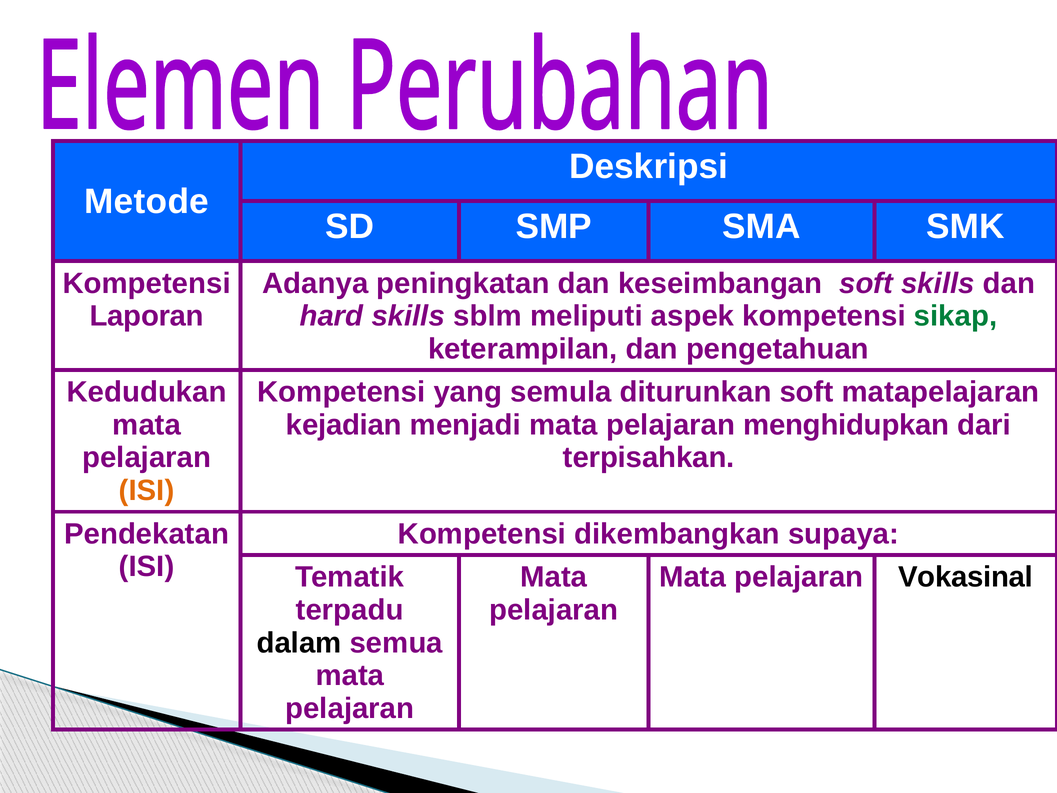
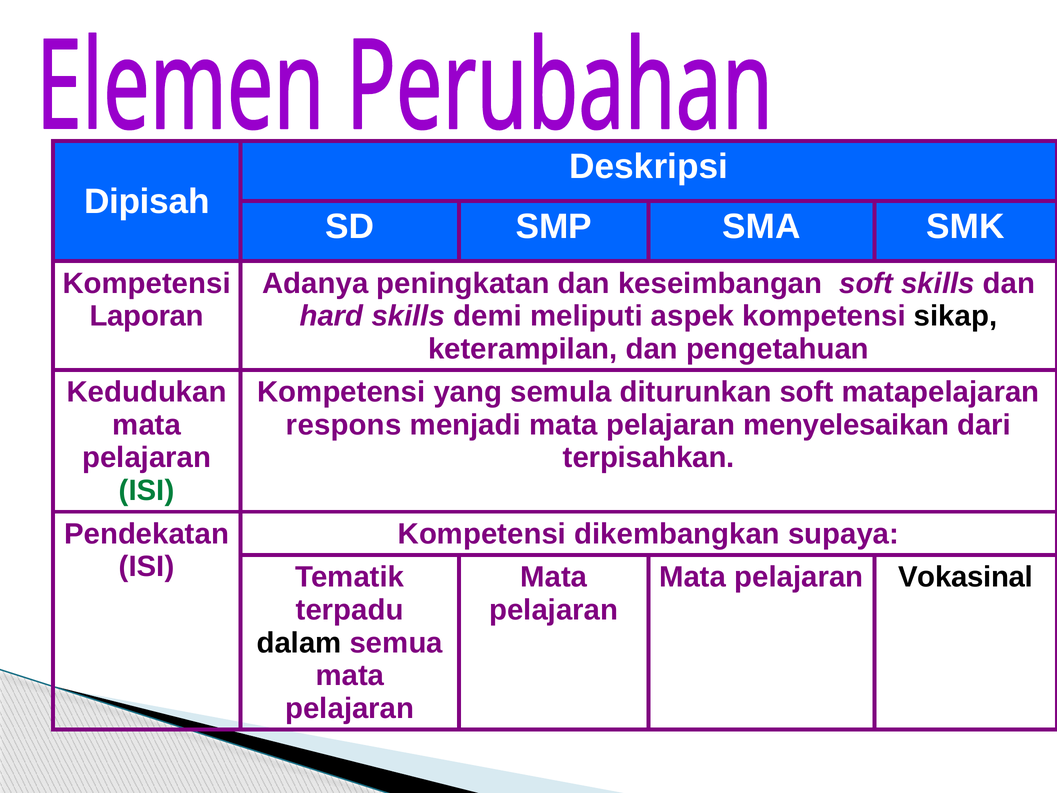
Metode: Metode -> Dipisah
sblm: sblm -> demi
sikap colour: green -> black
kejadian: kejadian -> respons
menghidupkan: menghidupkan -> menyelesaikan
ISI at (147, 490) colour: orange -> green
